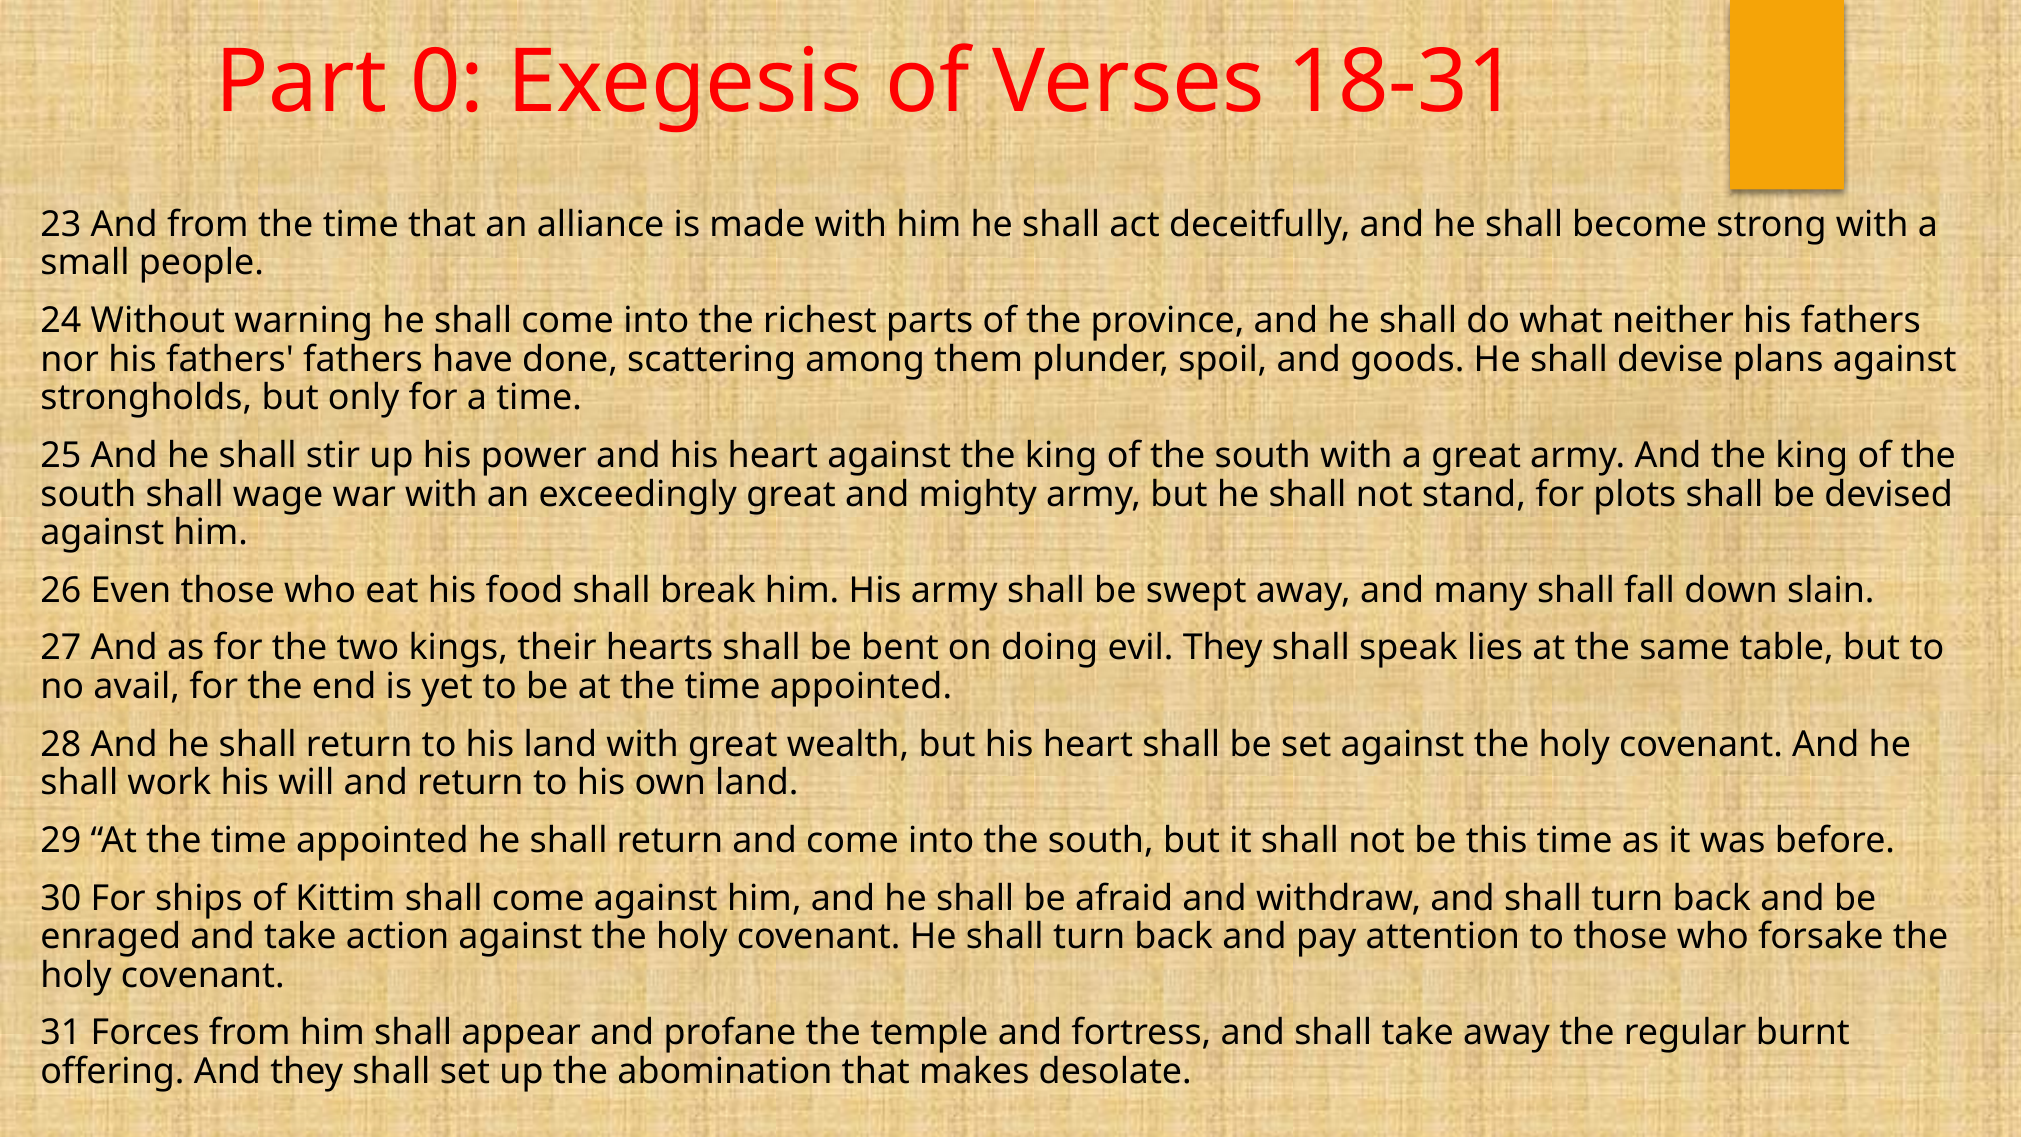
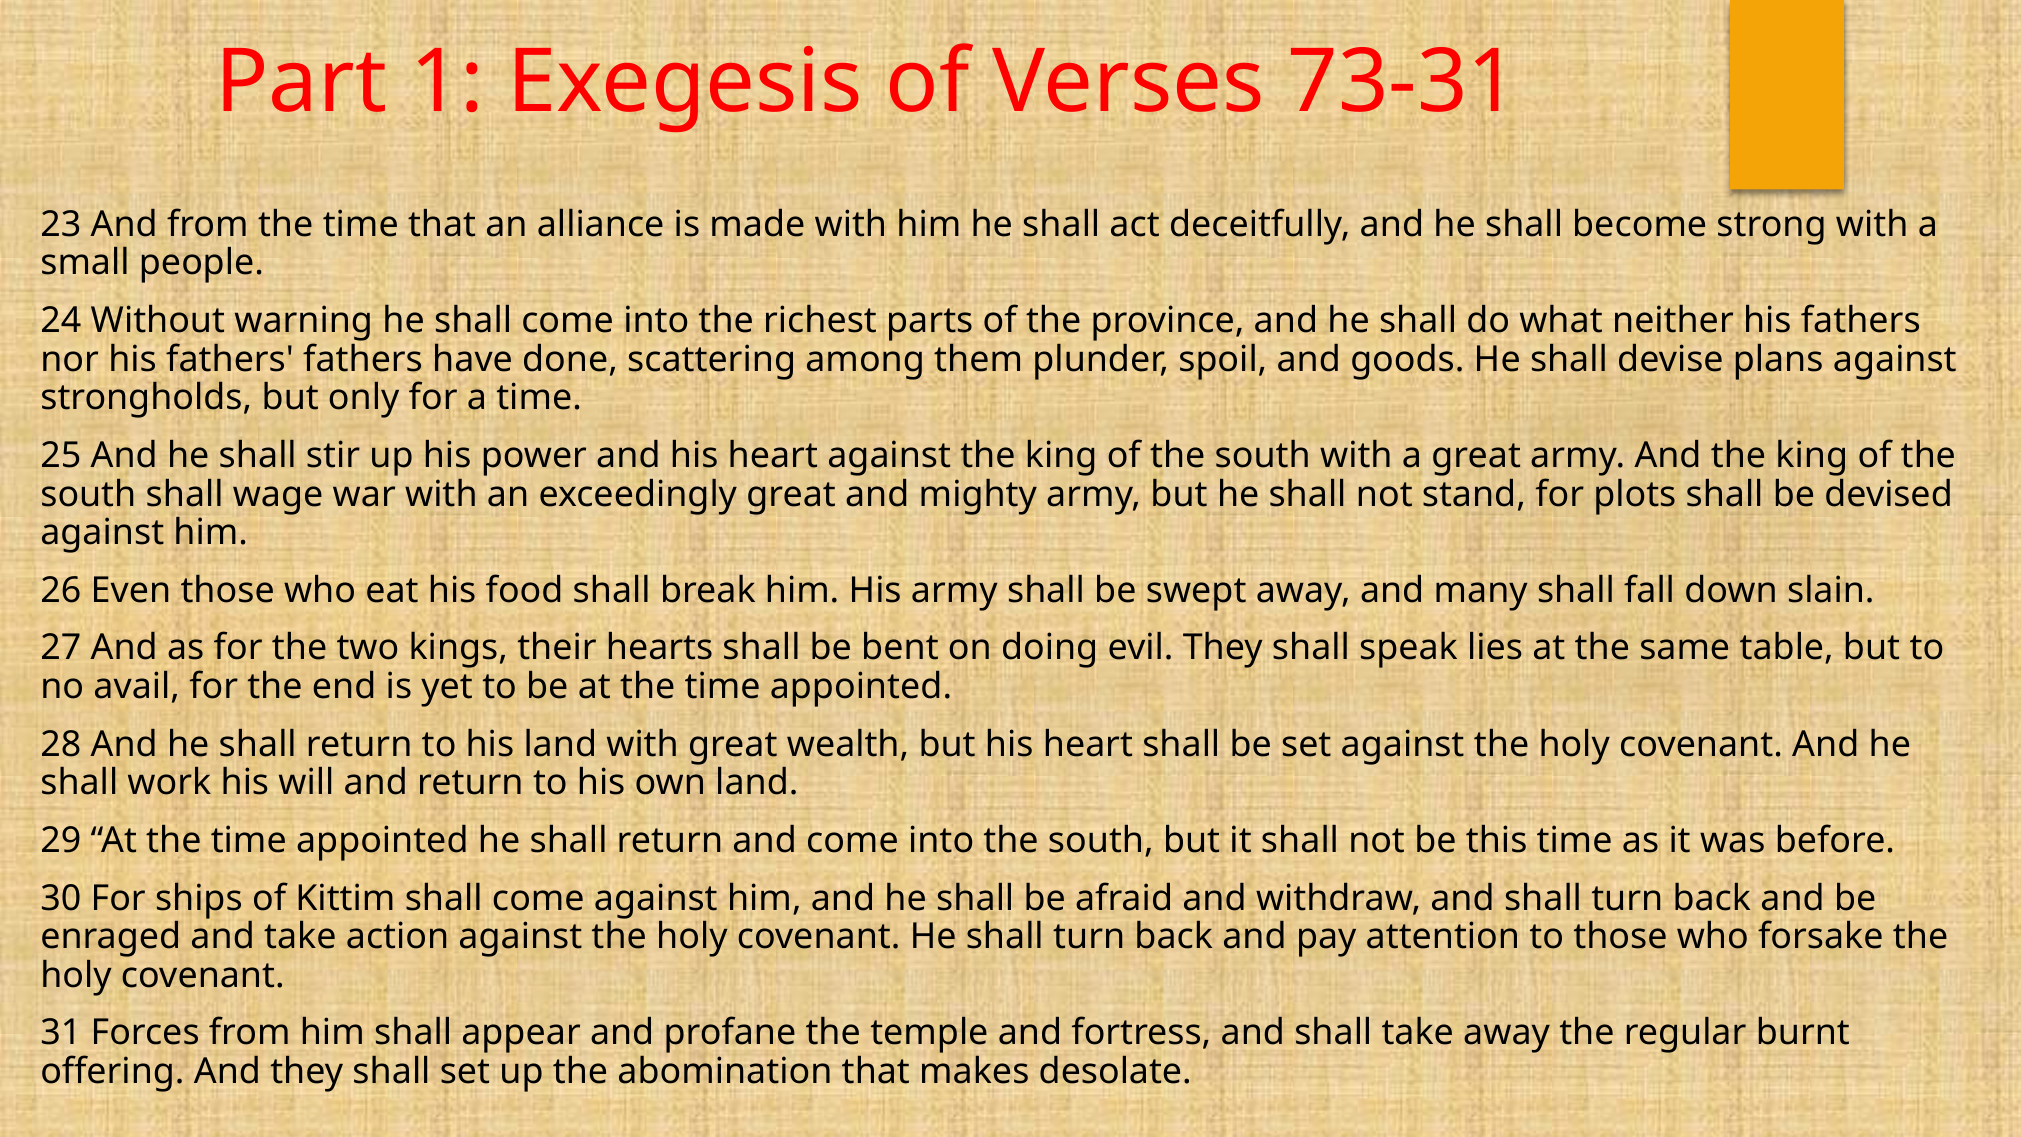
0: 0 -> 1
18-31: 18-31 -> 73-31
